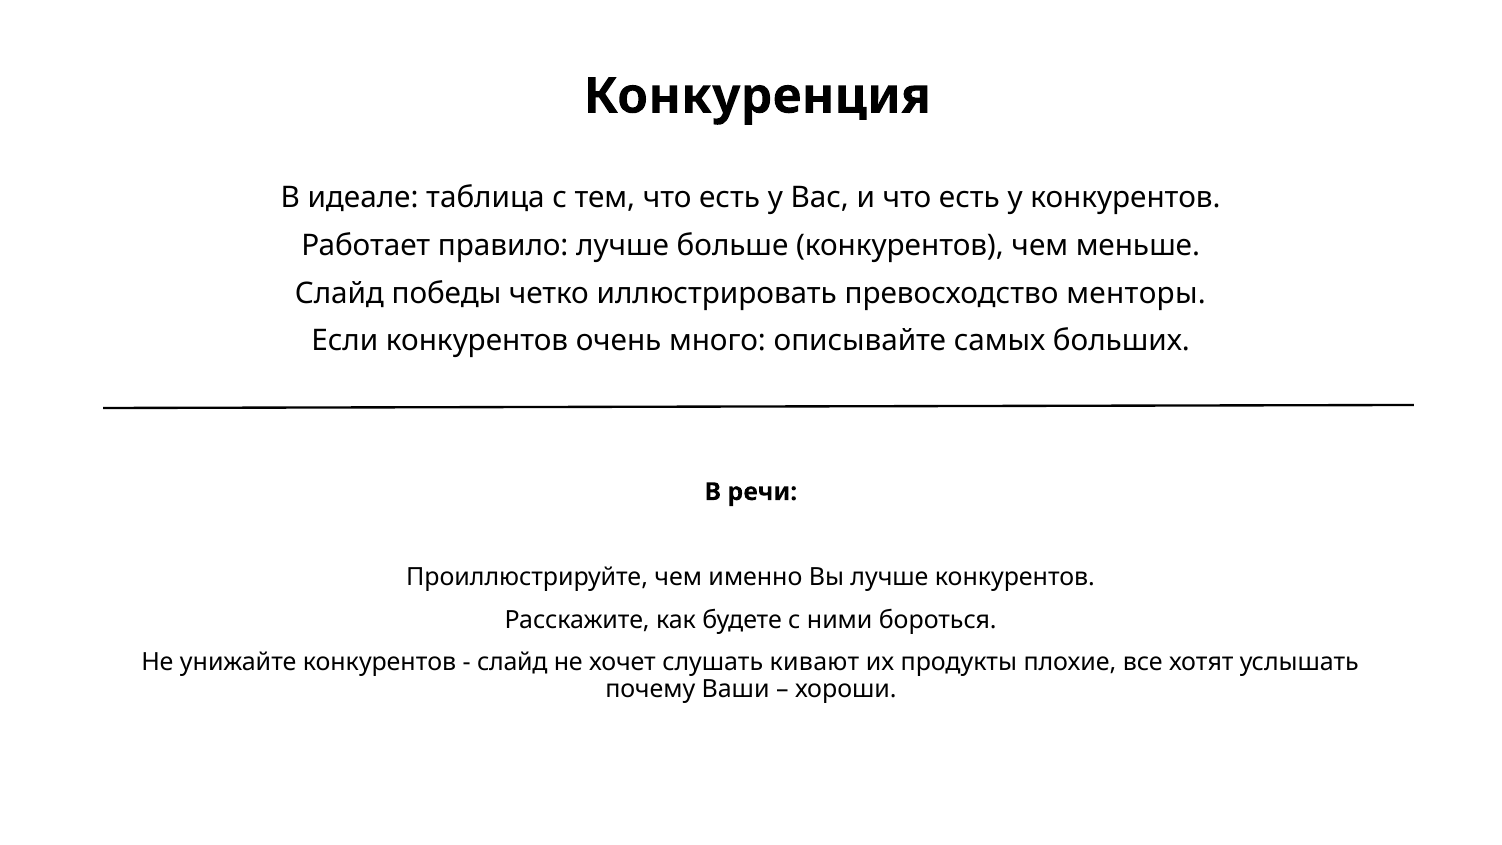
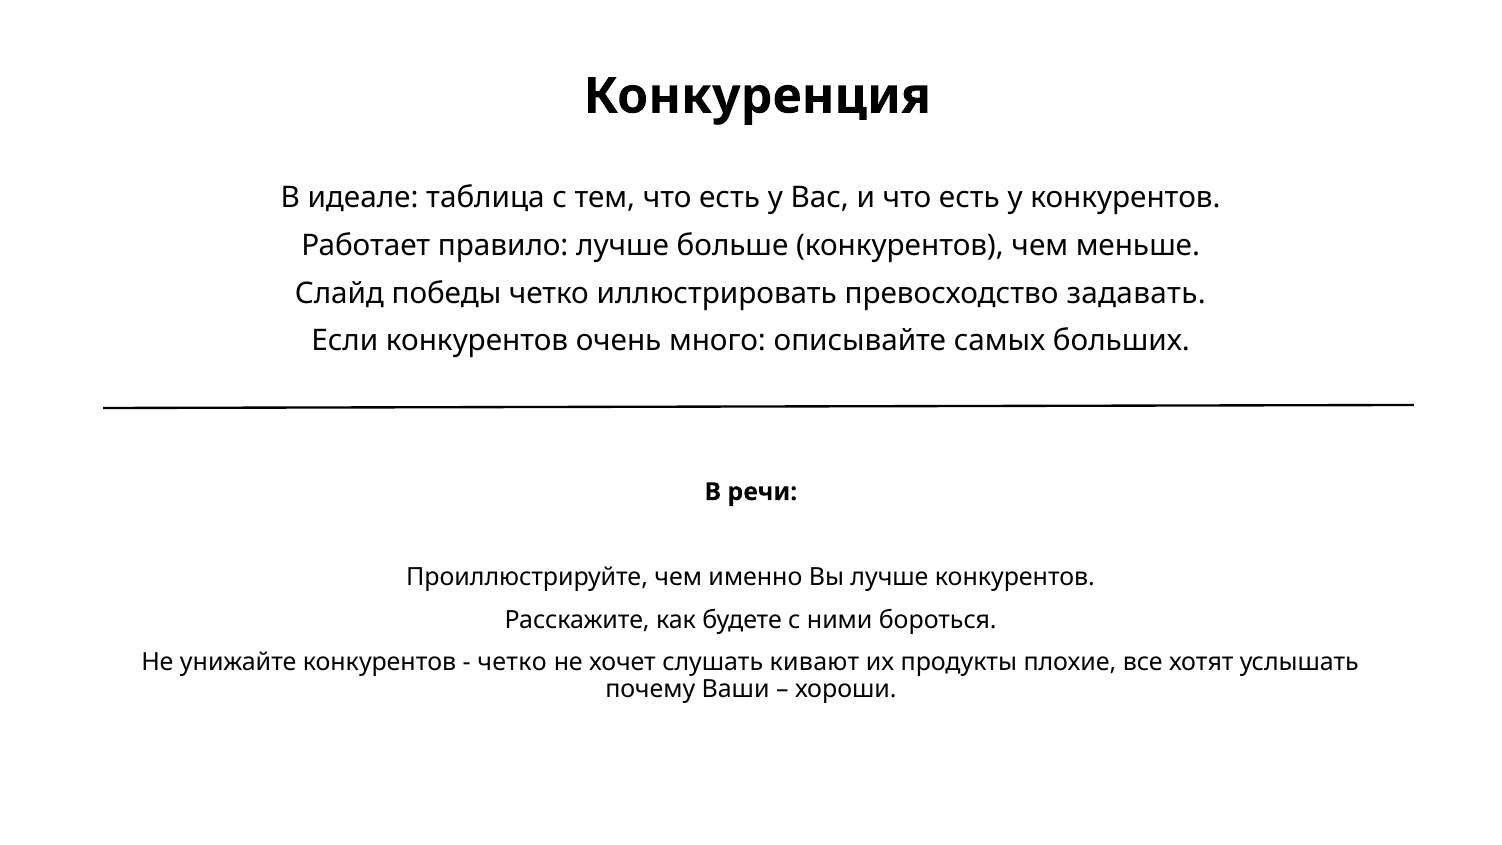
менторы: менторы -> задавать
слайд at (512, 662): слайд -> четко
